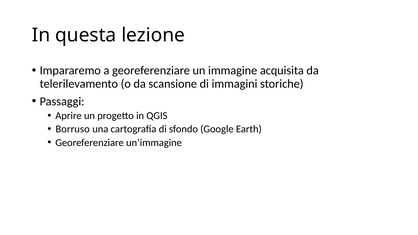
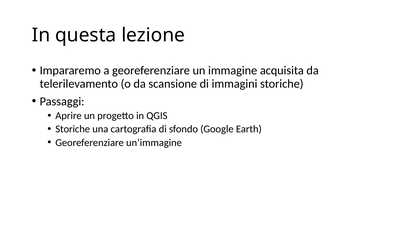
Borruso at (73, 129): Borruso -> Storiche
